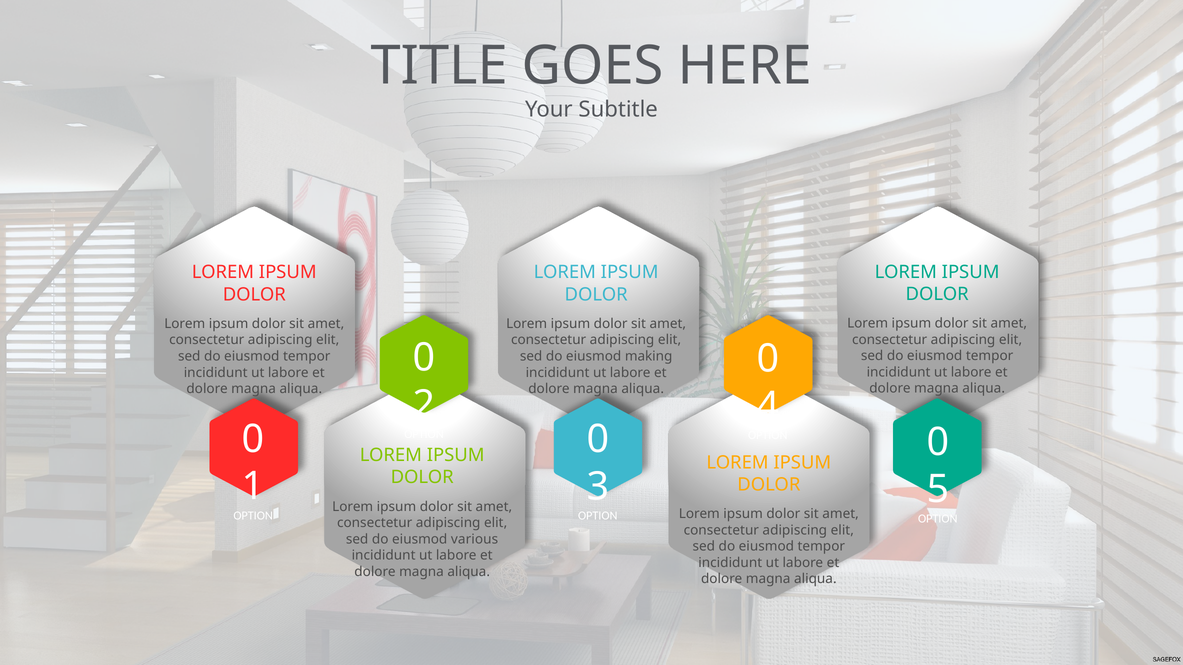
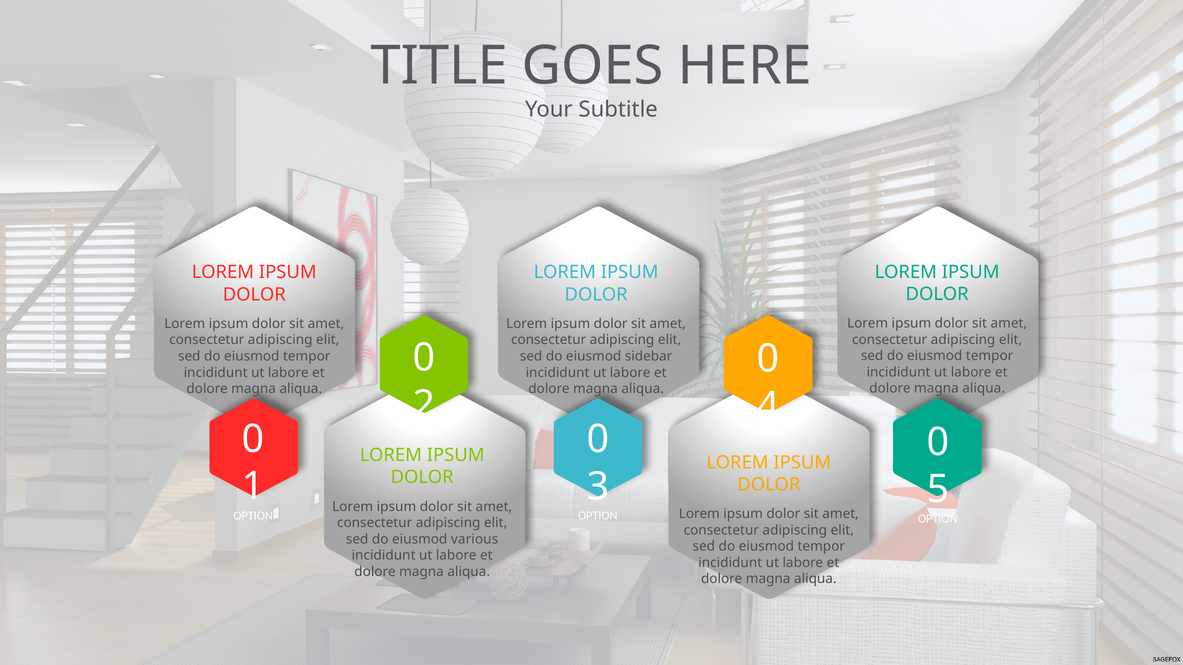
making: making -> sidebar
